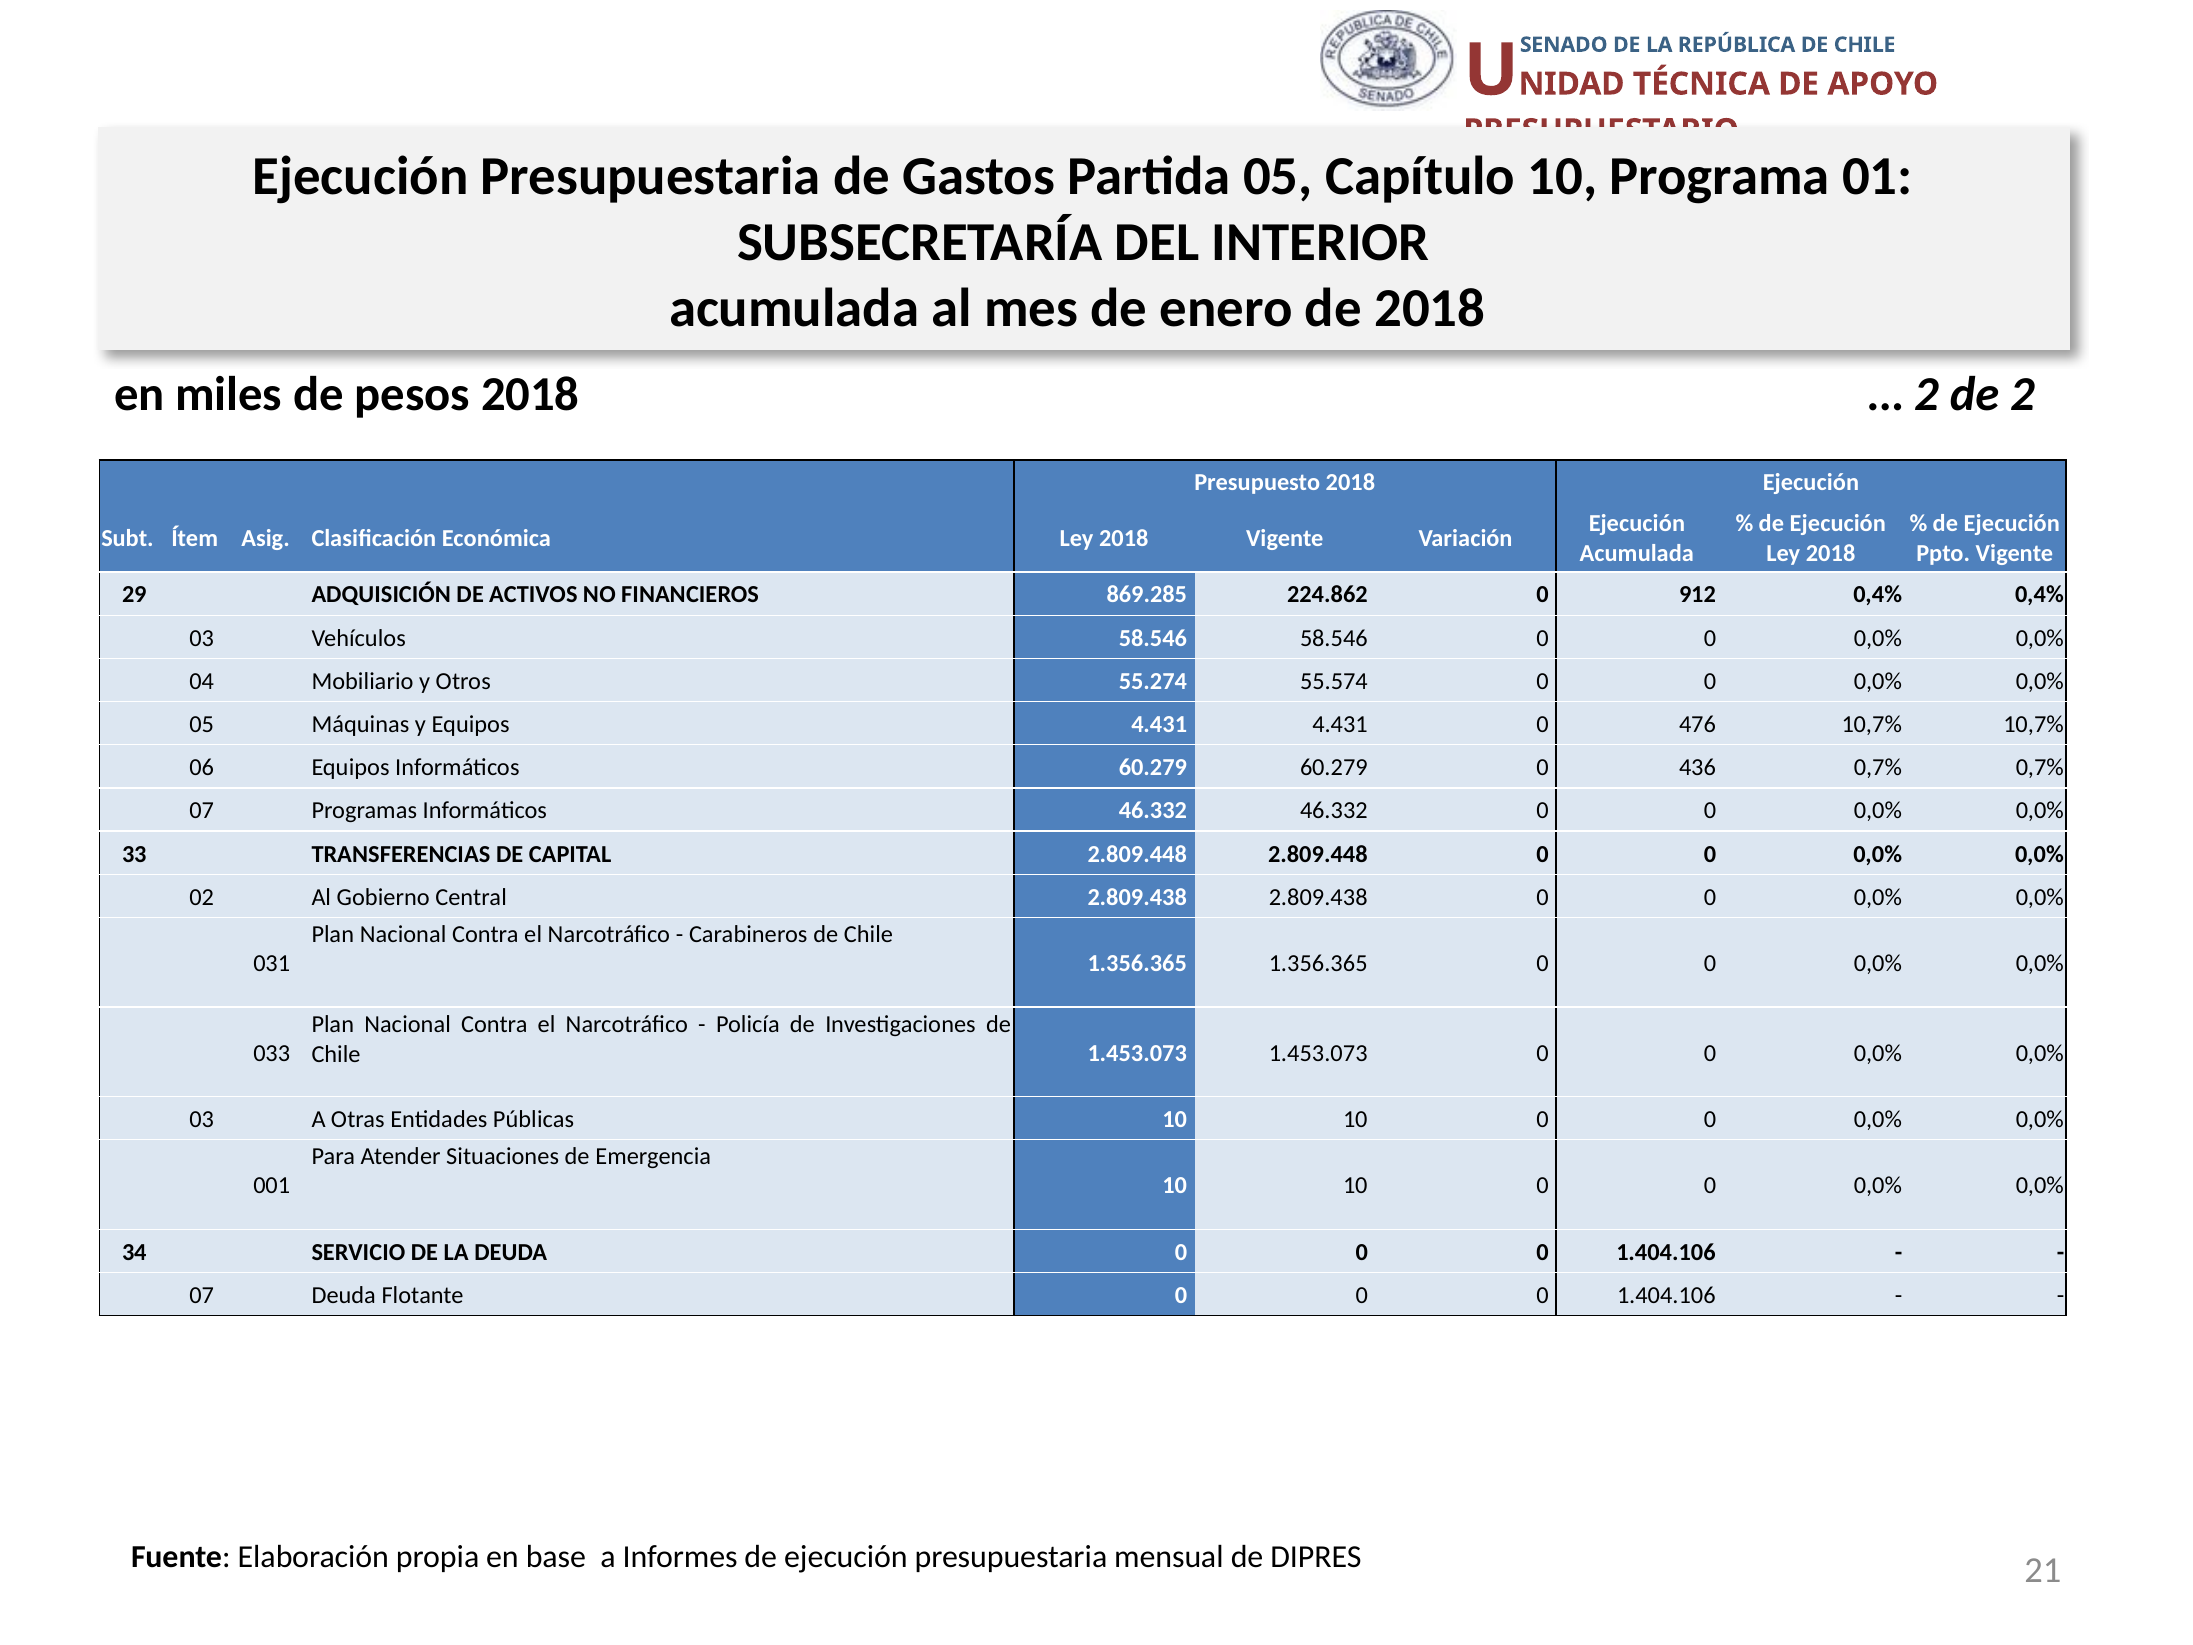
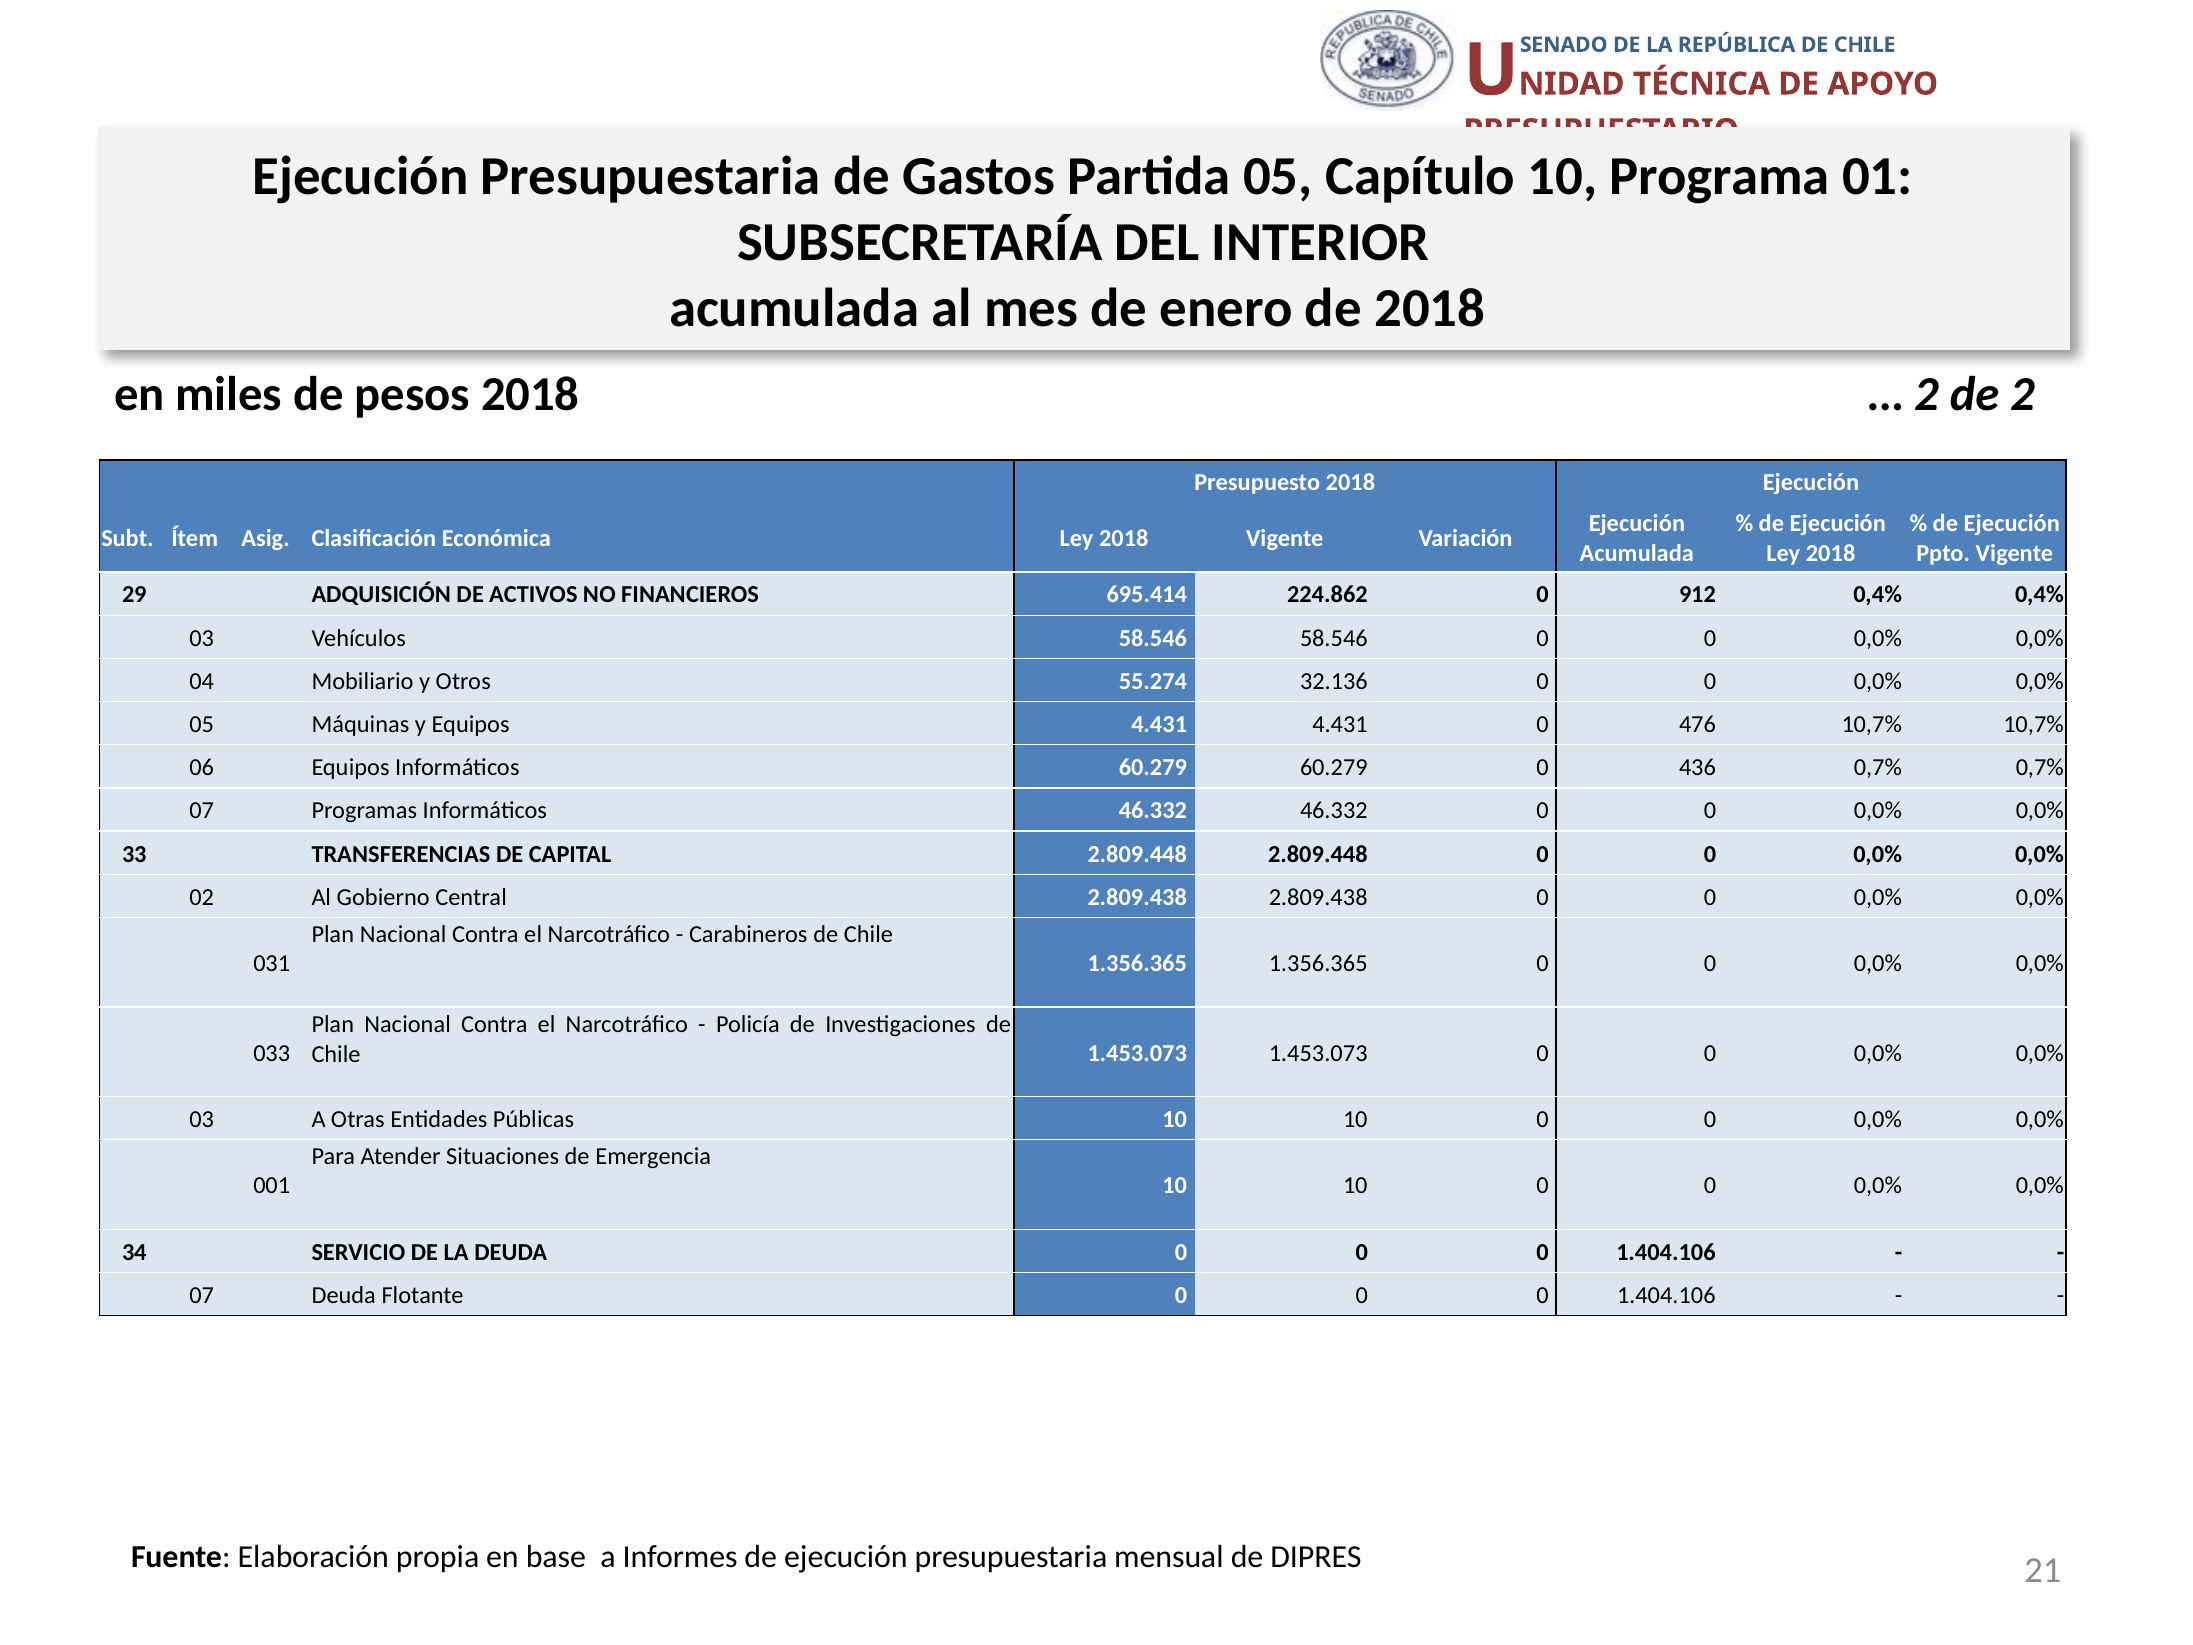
869.285: 869.285 -> 695.414
55.574: 55.574 -> 32.136
